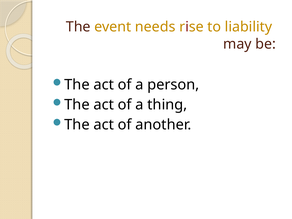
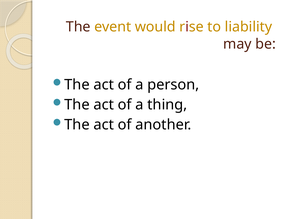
needs: needs -> would
